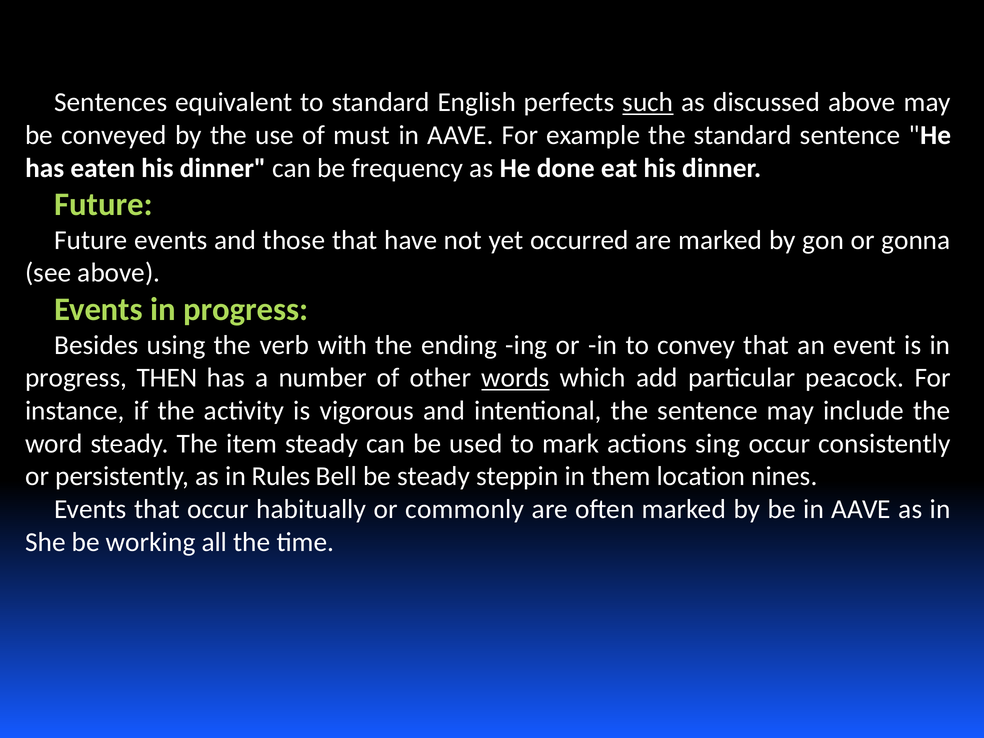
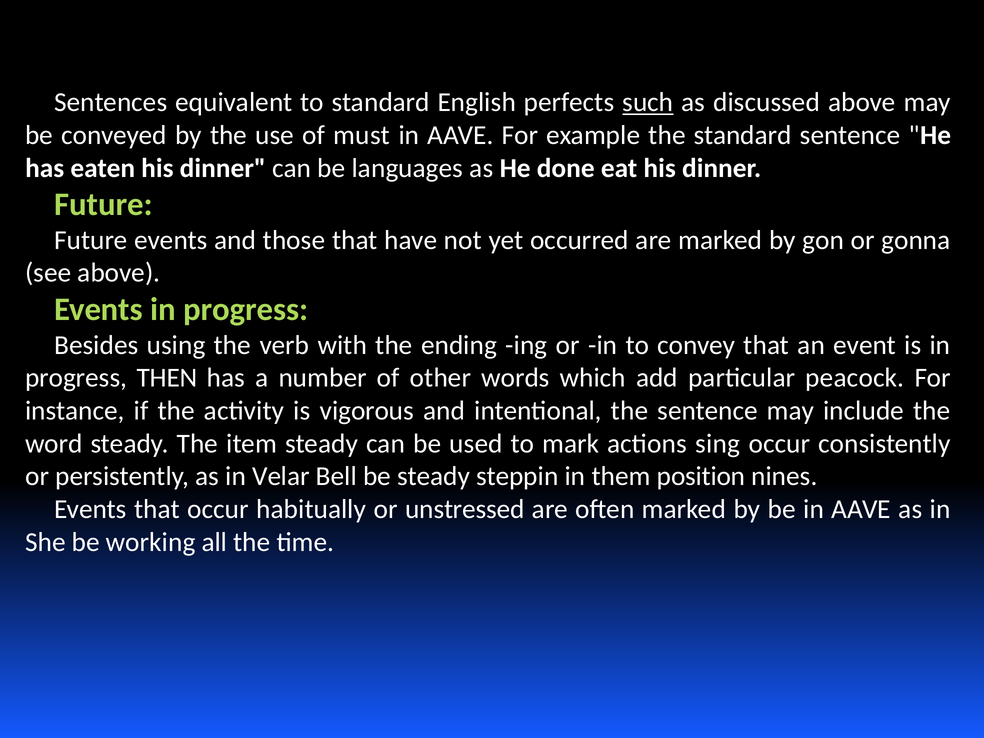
frequency: frequency -> languages
words underline: present -> none
Rules: Rules -> Velar
location: location -> position
commonly: commonly -> unstressed
